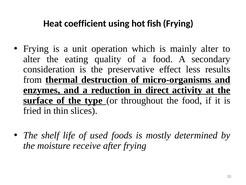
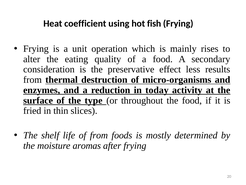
mainly alter: alter -> rises
direct: direct -> today
of used: used -> from
receive: receive -> aromas
